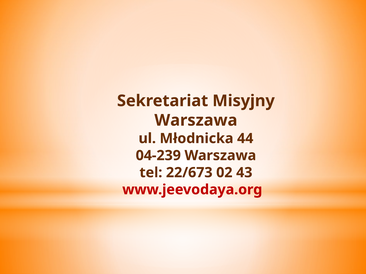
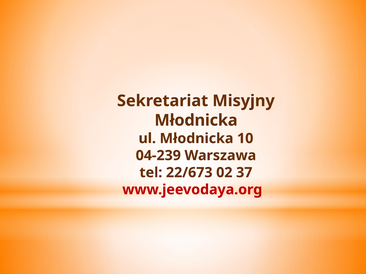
Warszawa at (196, 121): Warszawa -> Młodnicka
44: 44 -> 10
43: 43 -> 37
